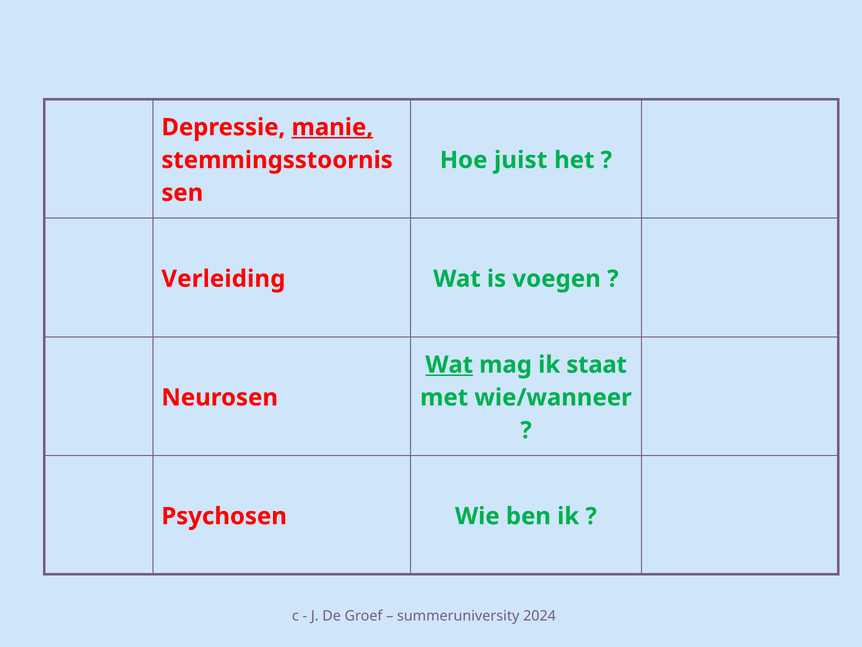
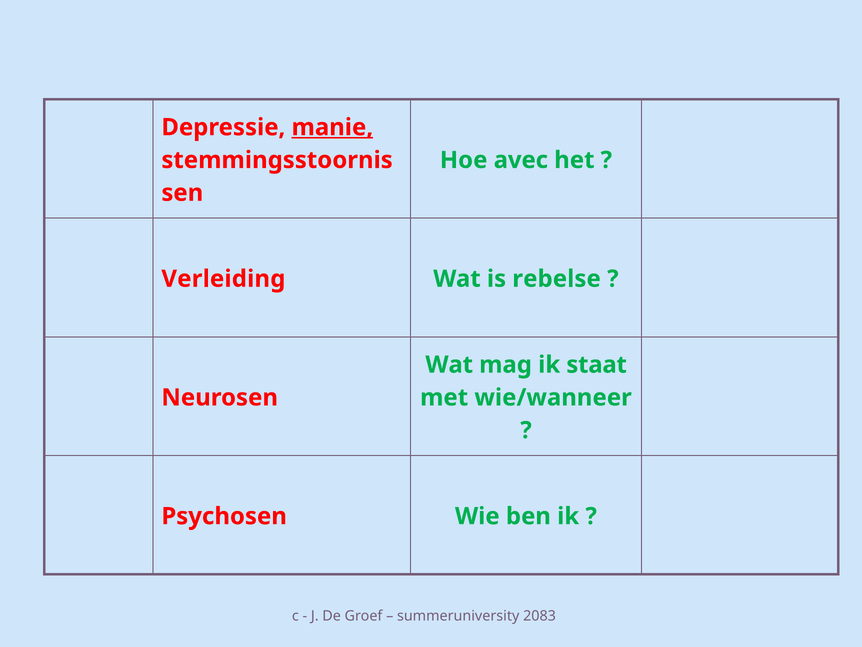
juist: juist -> avec
voegen: voegen -> rebelse
Wat at (449, 365) underline: present -> none
2024: 2024 -> 2083
